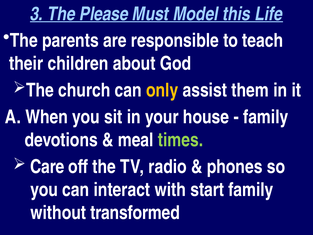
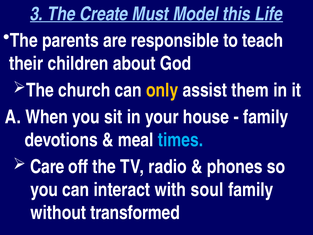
Please: Please -> Create
times colour: light green -> light blue
start: start -> soul
